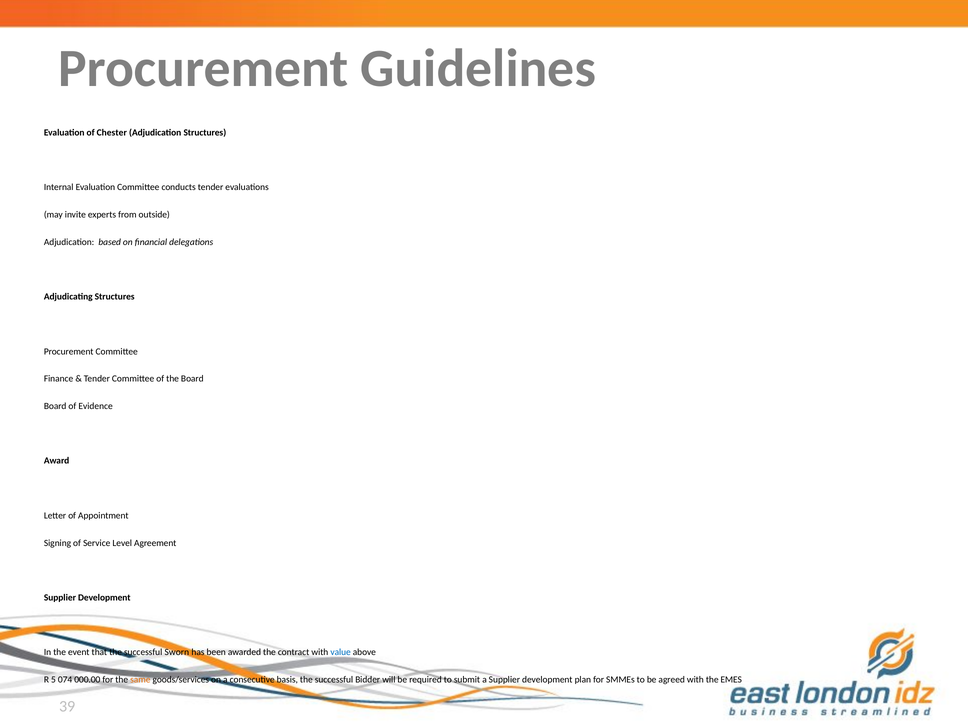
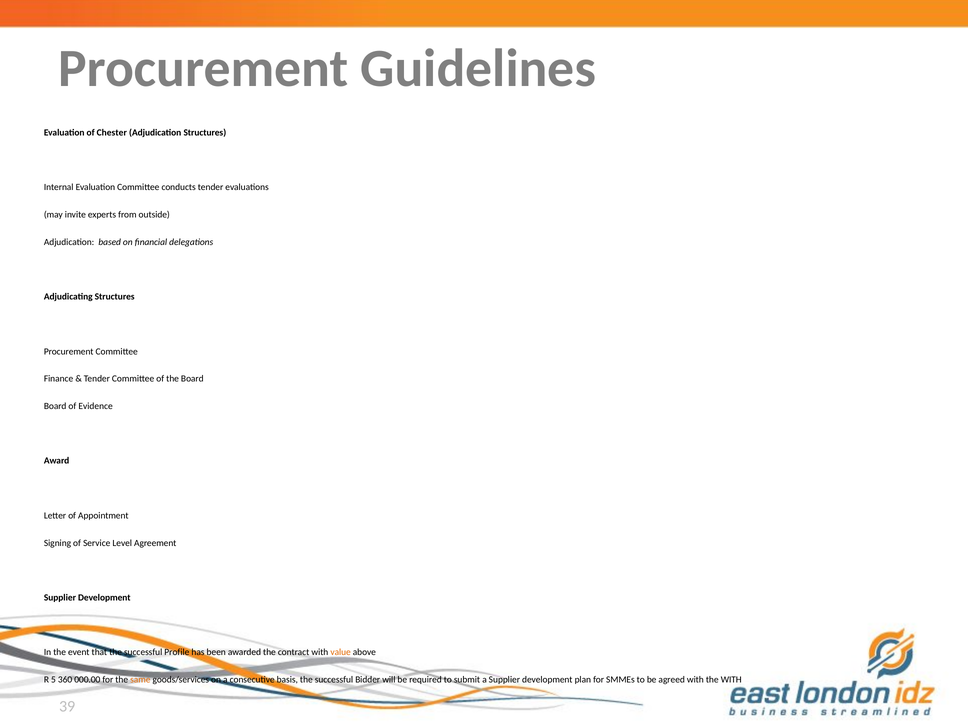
Sworn: Sworn -> Profile
value colour: blue -> orange
074: 074 -> 360
the EMES: EMES -> WITH
